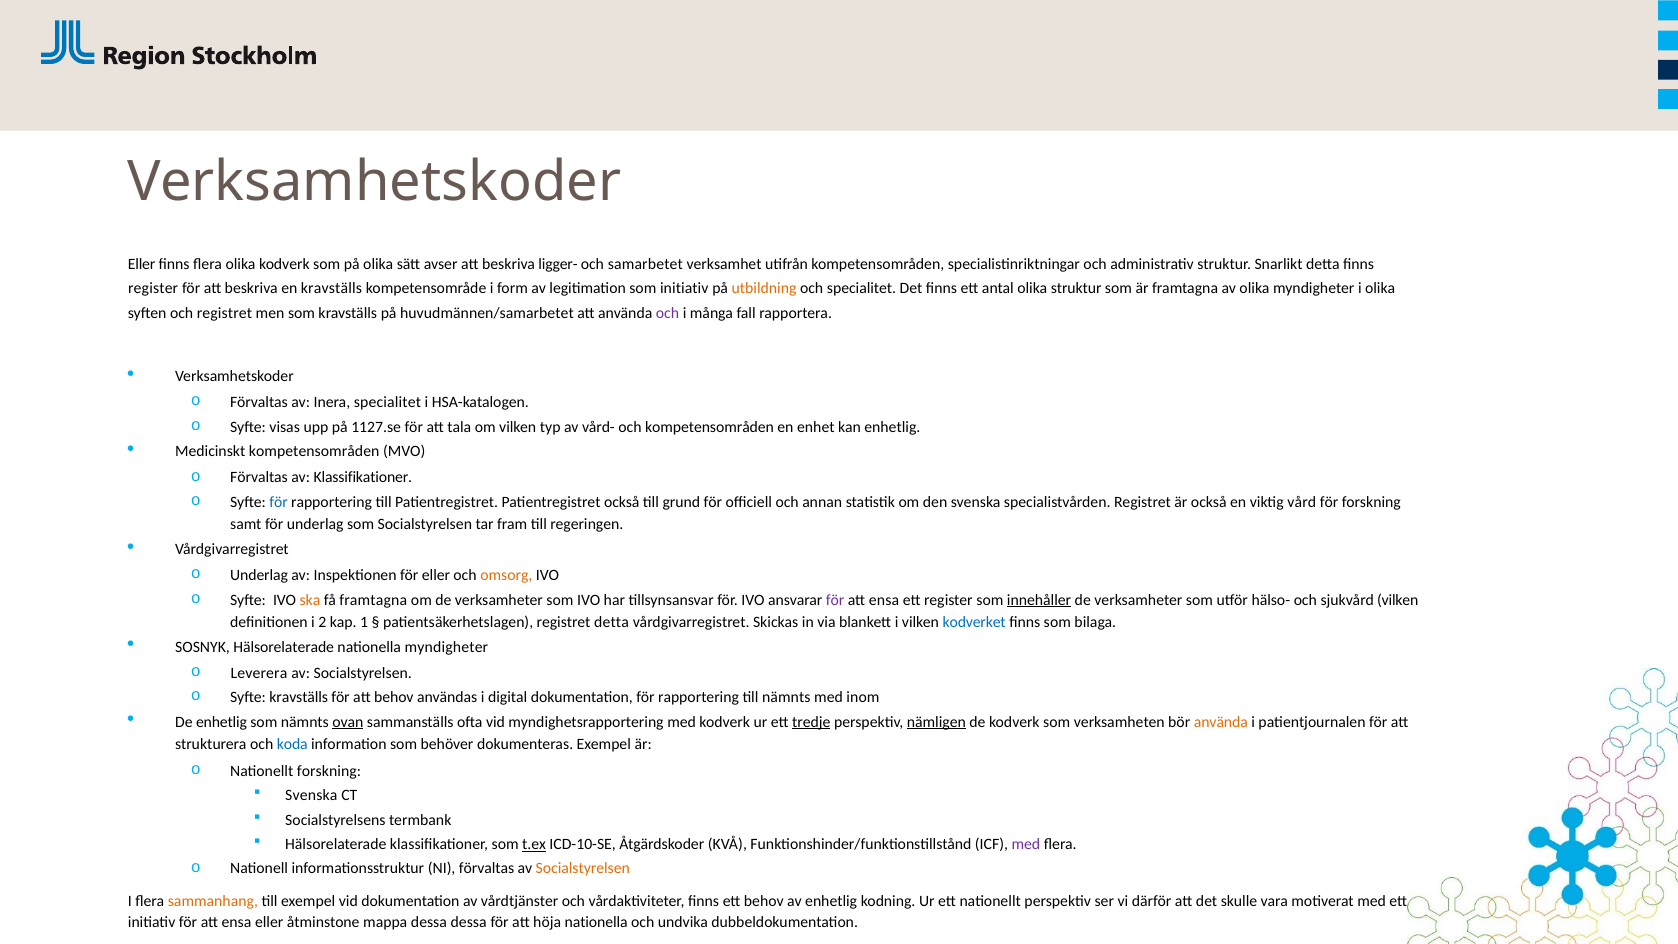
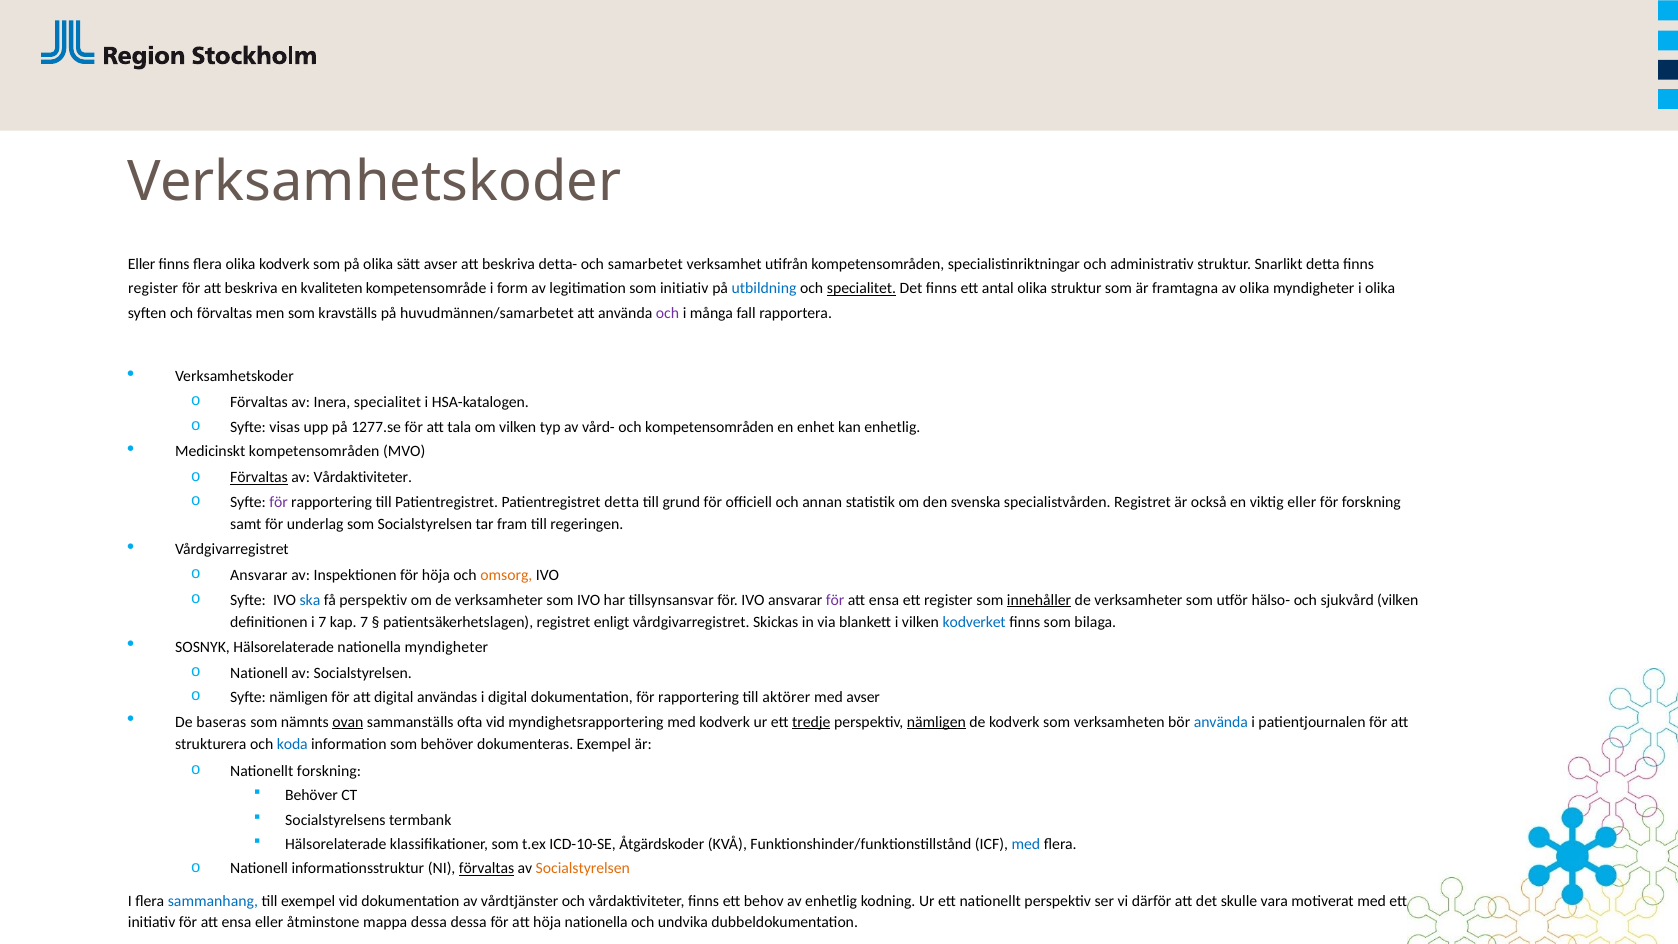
ligger-: ligger- -> detta-
en kravställs: kravställs -> kvaliteten
utbildning colour: orange -> blue
specialitet at (862, 289) underline: none -> present
och registret: registret -> förvaltas
1127.se: 1127.se -> 1277.se
Förvaltas at (259, 478) underline: none -> present
av Klassifikationer: Klassifikationer -> Vårdaktiviteter
för at (279, 502) colour: blue -> purple
Patientregistret också: också -> detta
viktig vård: vård -> eller
Underlag at (259, 575): Underlag -> Ansvarar
för eller: eller -> höja
ska colour: orange -> blue
få framtagna: framtagna -> perspektiv
i 2: 2 -> 7
kap 1: 1 -> 7
registret detta: detta -> enligt
Leverera at (259, 673): Leverera -> Nationell
Syfte kravställs: kravställs -> nämligen
att behov: behov -> digital
till nämnts: nämnts -> aktörer
med inom: inom -> avser
De enhetlig: enhetlig -> baseras
använda at (1221, 722) colour: orange -> blue
Svenska at (311, 795): Svenska -> Behöver
t.ex underline: present -> none
med at (1026, 844) colour: purple -> blue
förvaltas at (487, 869) underline: none -> present
sammanhang colour: orange -> blue
